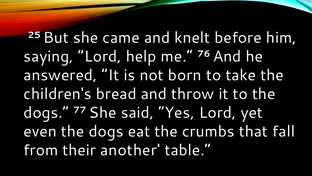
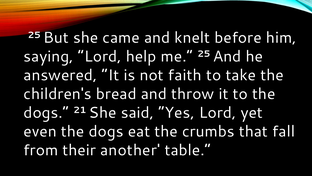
me 76: 76 -> 25
born: born -> faith
77: 77 -> 21
